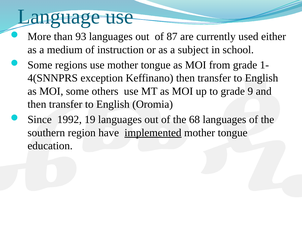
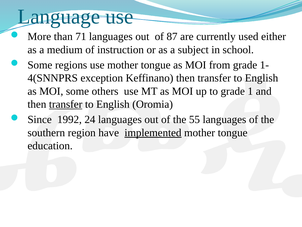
93: 93 -> 71
9: 9 -> 1
transfer at (66, 104) underline: none -> present
19: 19 -> 24
68: 68 -> 55
